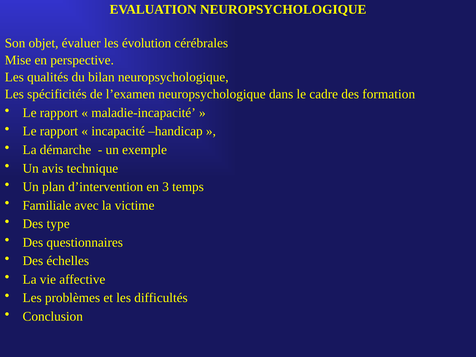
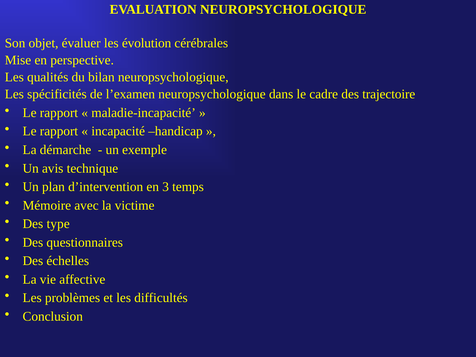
formation: formation -> trajectoire
Familiale: Familiale -> Mémoire
